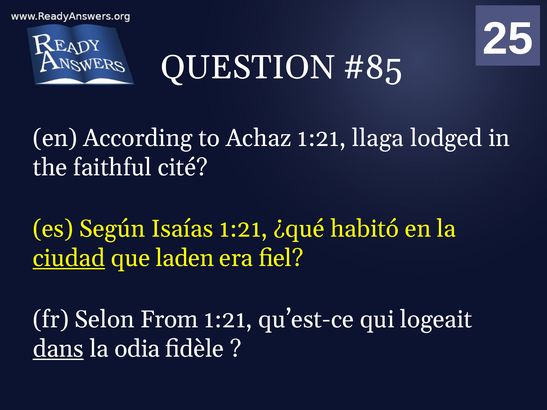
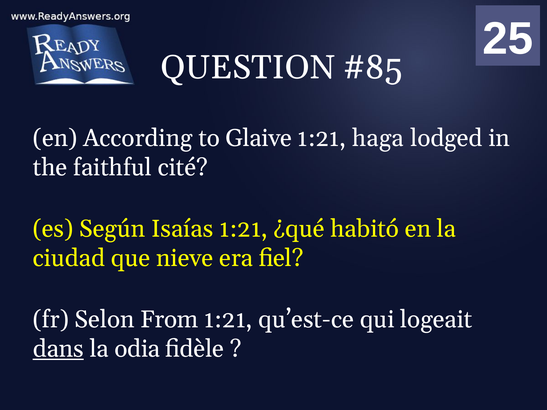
Achaz: Achaz -> Glaive
llaga: llaga -> haga
ciudad underline: present -> none
laden: laden -> nieve
